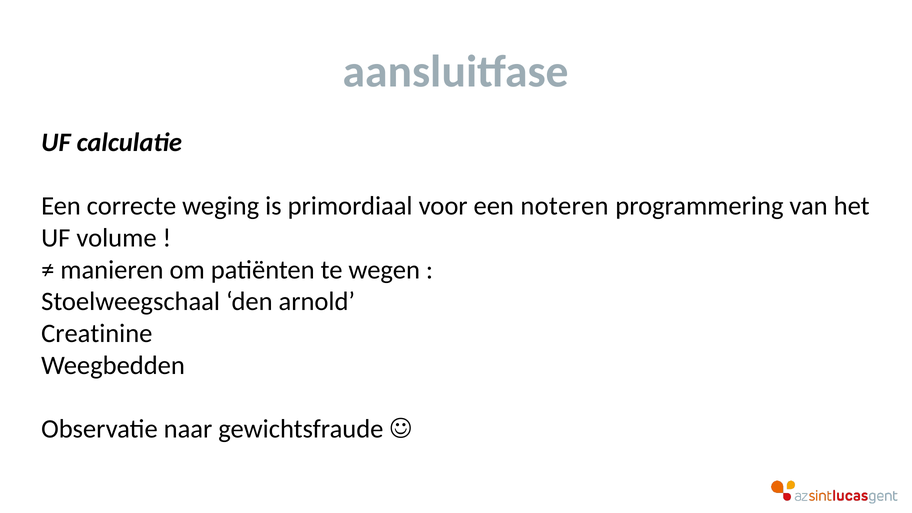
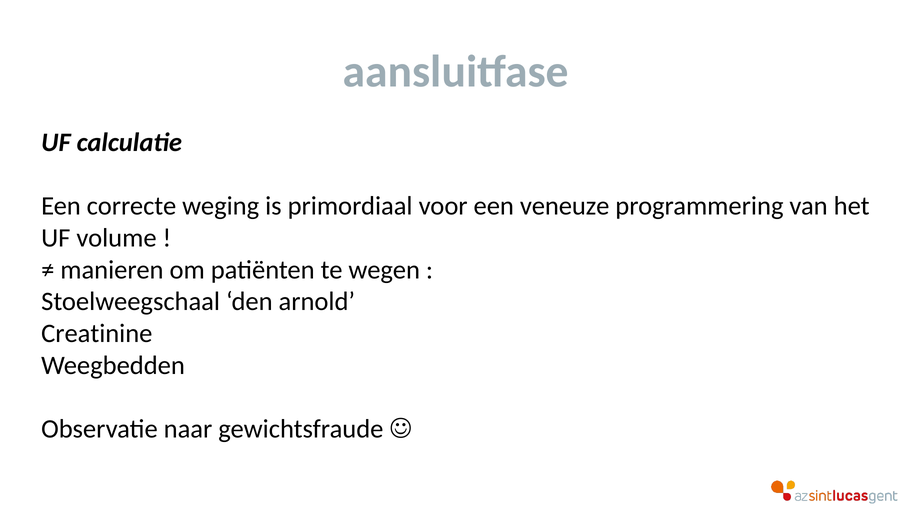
noteren: noteren -> veneuze
